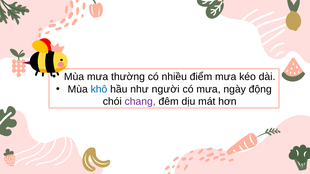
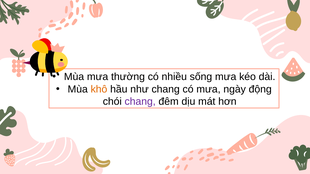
điểm: điểm -> sống
khô colour: blue -> orange
như người: người -> chang
